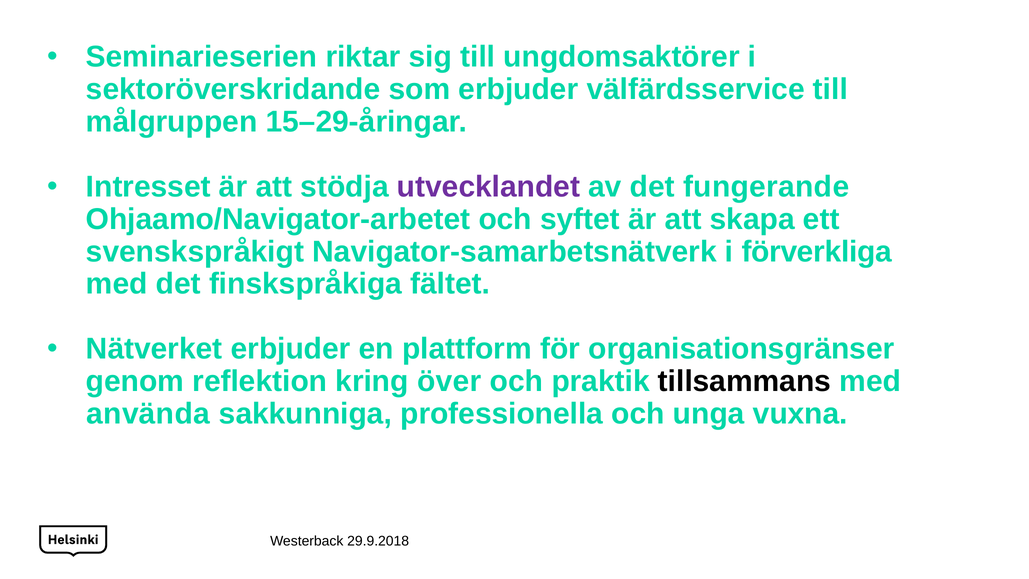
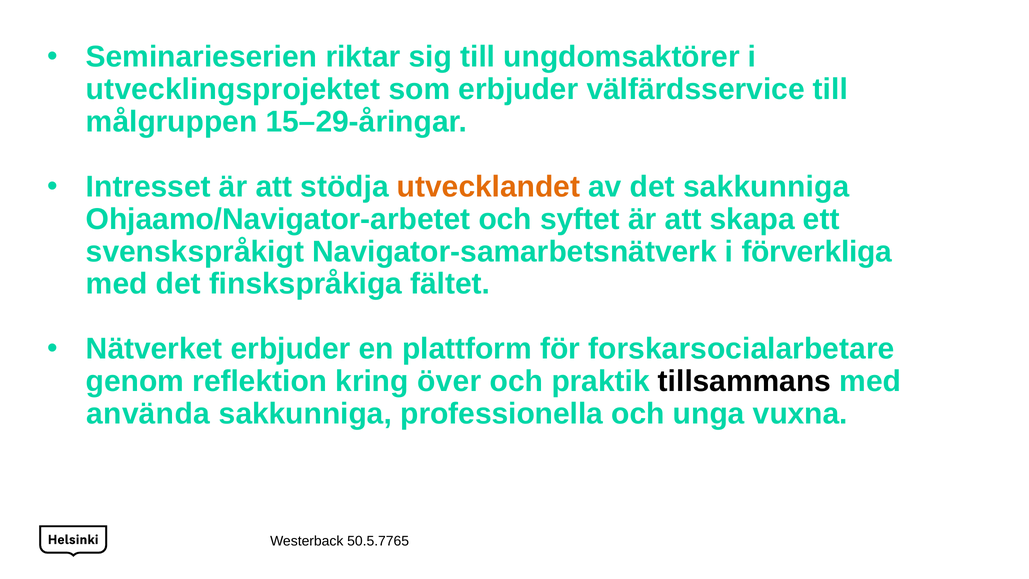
sektoröverskridande: sektoröverskridande -> utvecklingsprojektet
utvecklandet colour: purple -> orange
det fungerande: fungerande -> sakkunniga
organisationsgränser: organisationsgränser -> forskarsocialarbetare
29.9.2018: 29.9.2018 -> 50.5.7765
